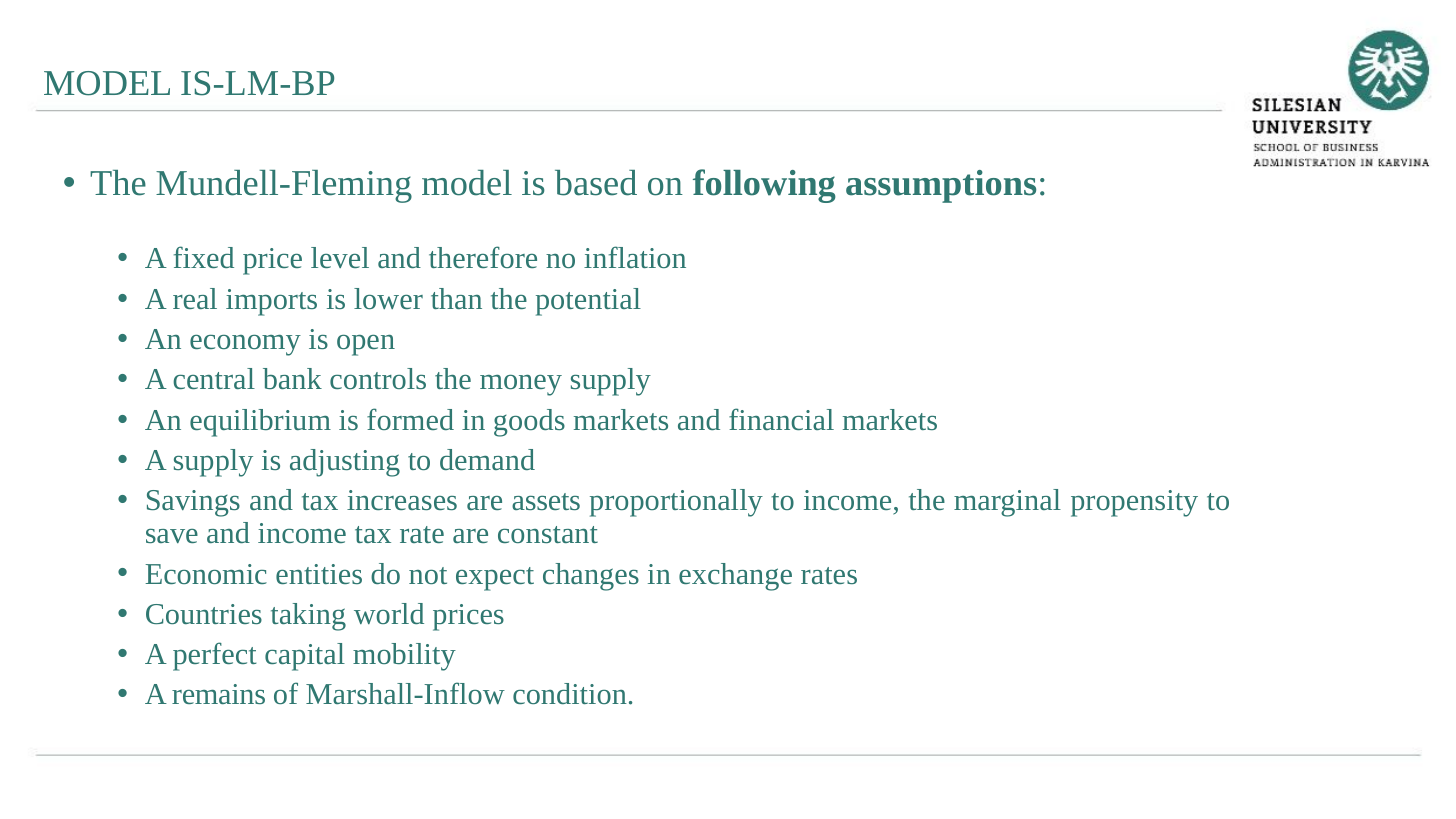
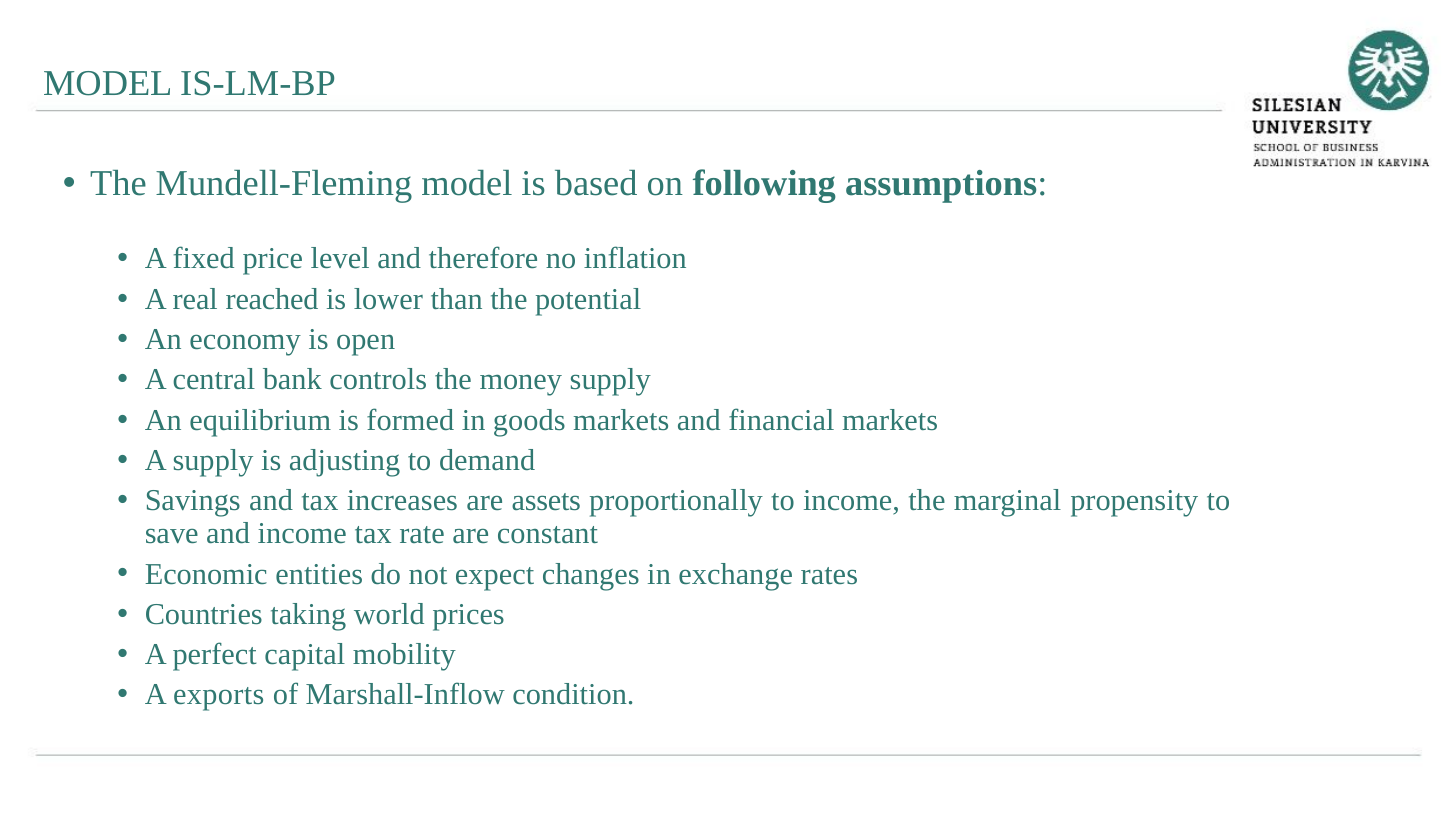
imports: imports -> reached
remains: remains -> exports
